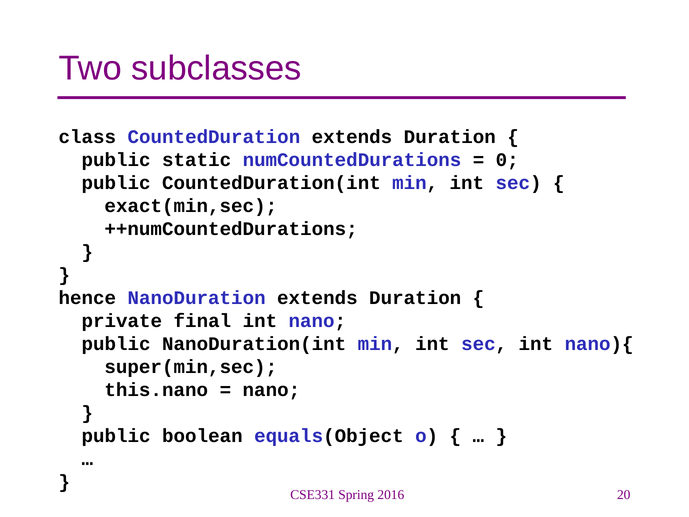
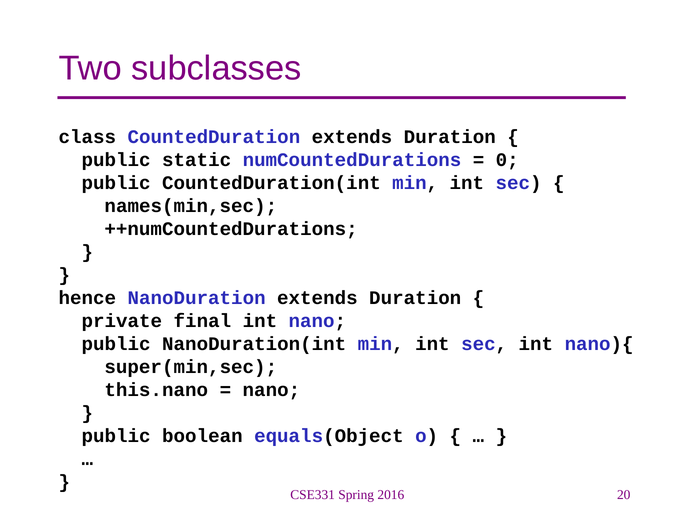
exact(min,sec: exact(min,sec -> names(min,sec
